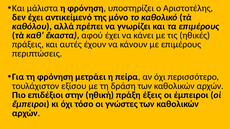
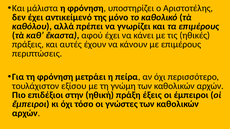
δράση: δράση -> γνώμη
